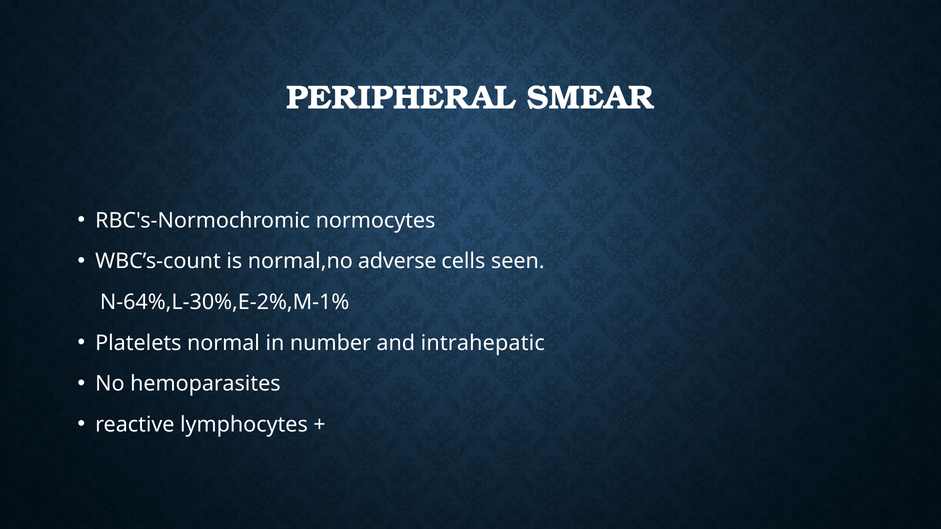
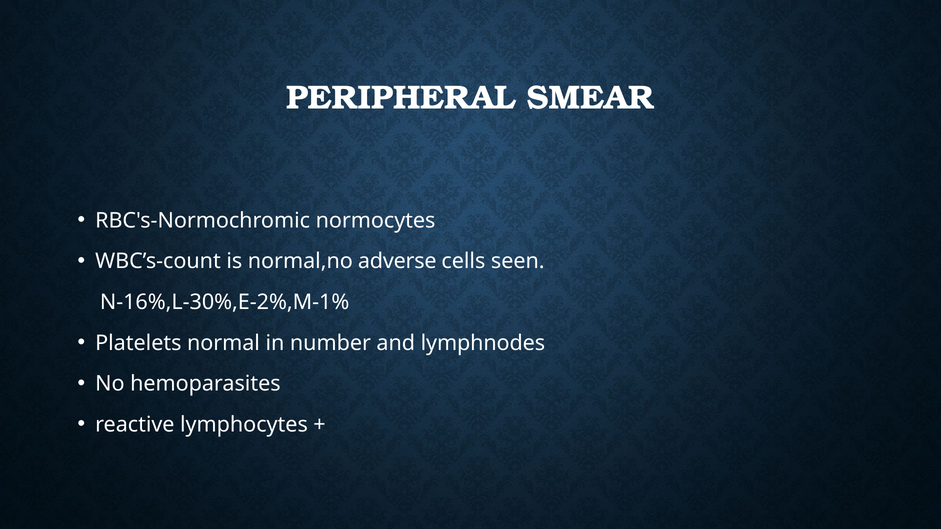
N-64%,L-30%,E-2%,M-1%: N-64%,L-30%,E-2%,M-1% -> N-16%,L-30%,E-2%,M-1%
intrahepatic: intrahepatic -> lymphnodes
